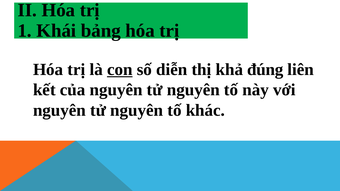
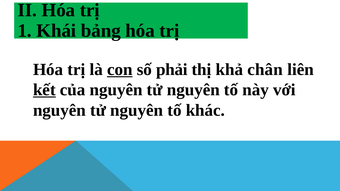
diễn: diễn -> phải
đúng: đúng -> chân
kết underline: none -> present
